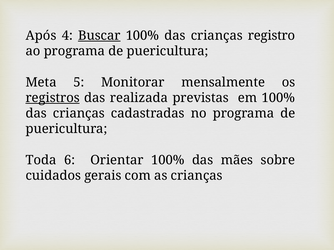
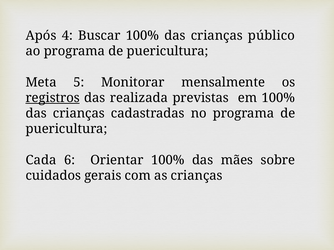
Buscar underline: present -> none
registro: registro -> público
Toda: Toda -> Cada
